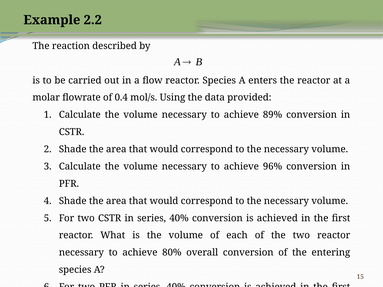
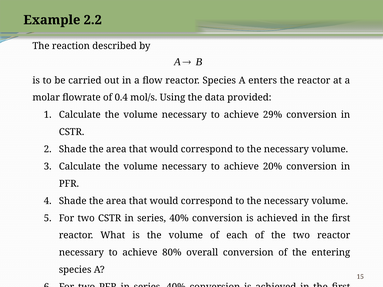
89%: 89% -> 29%
96%: 96% -> 20%
